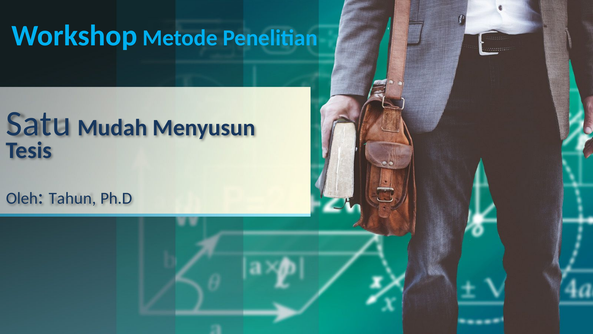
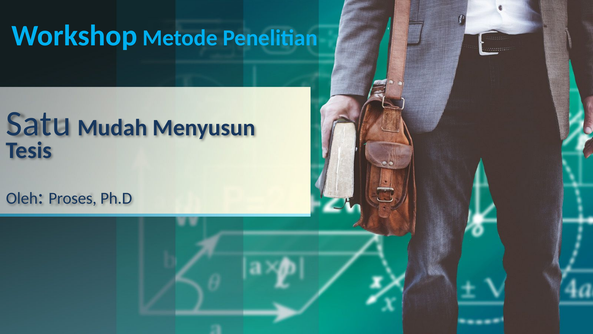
Tahun: Tahun -> Proses
